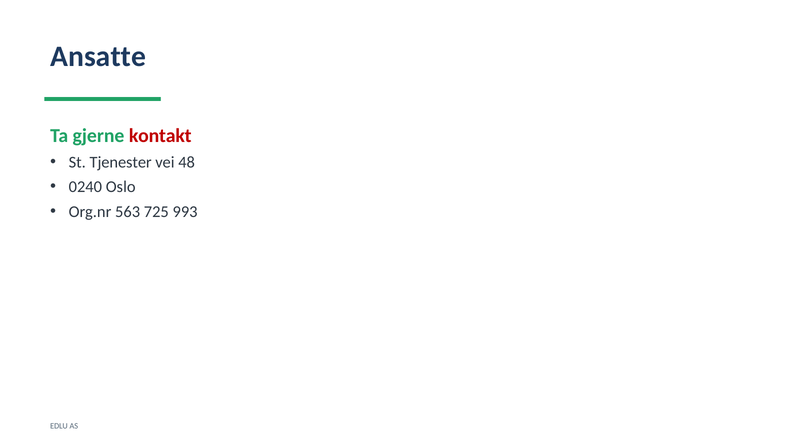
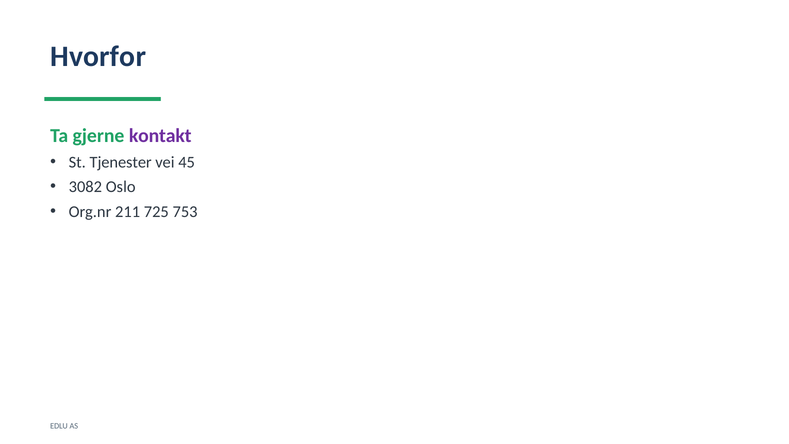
Ansatte: Ansatte -> Hvorfor
kontakt colour: red -> purple
48: 48 -> 45
0240: 0240 -> 3082
563: 563 -> 211
993: 993 -> 753
